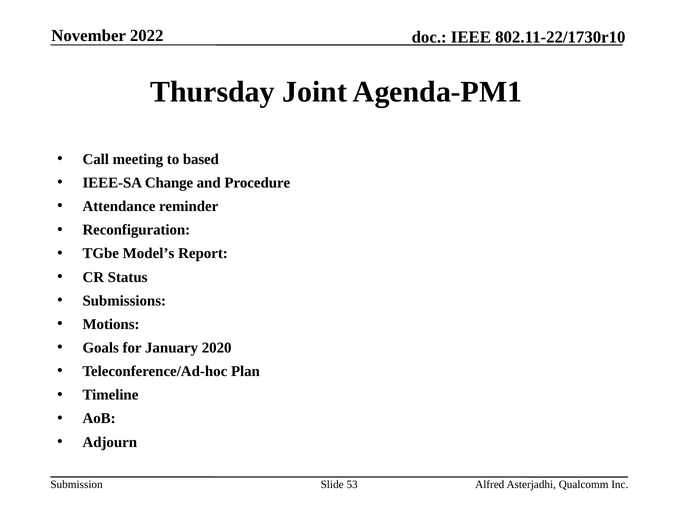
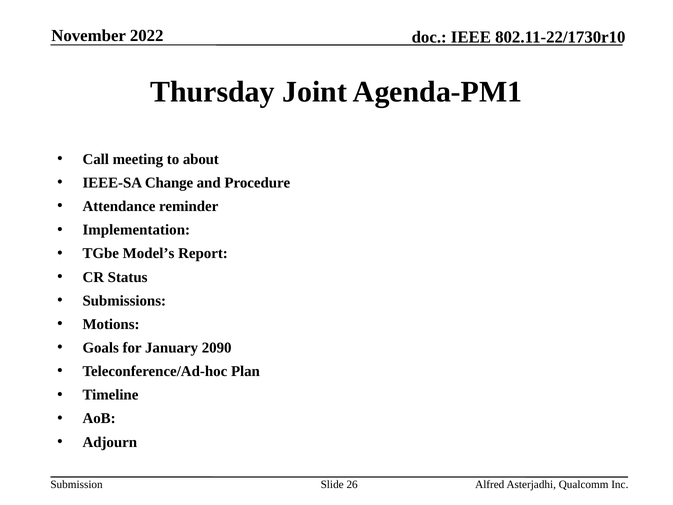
based: based -> about
Reconfiguration: Reconfiguration -> Implementation
2020: 2020 -> 2090
53: 53 -> 26
